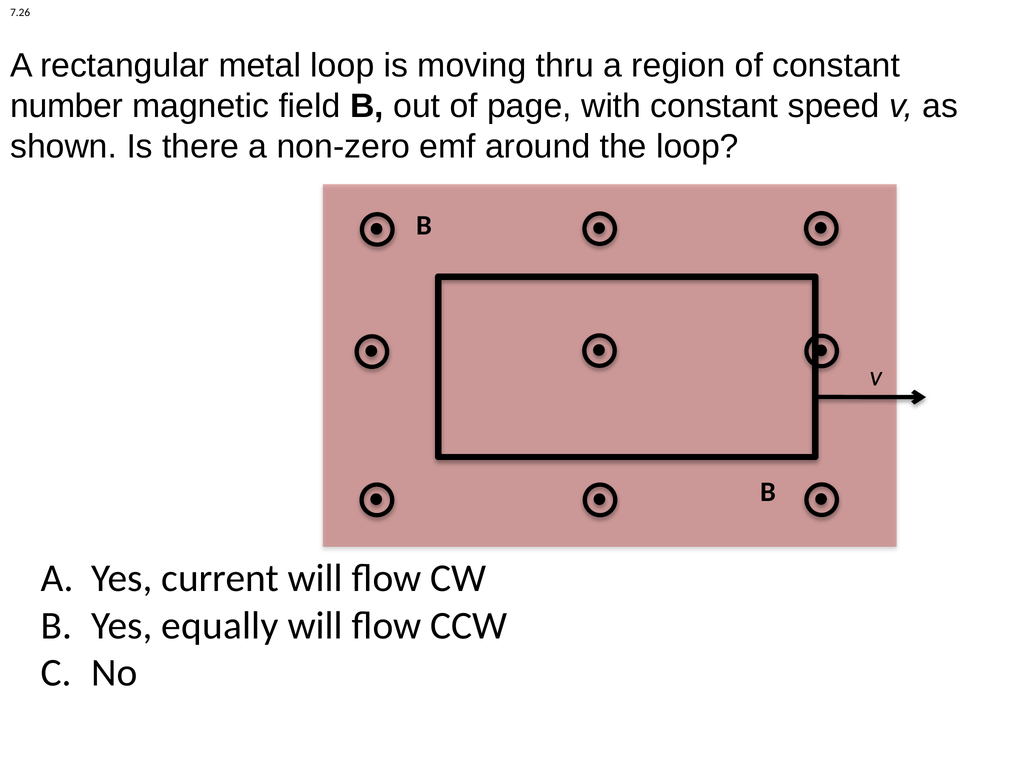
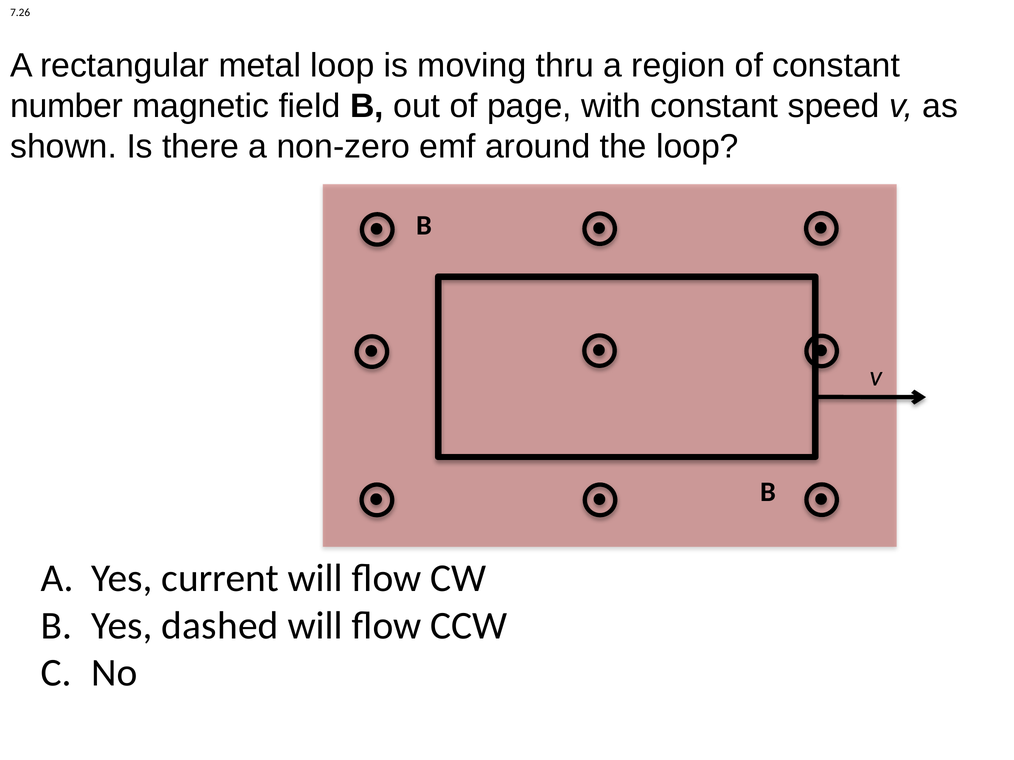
equally: equally -> dashed
